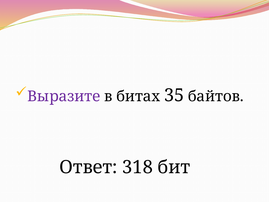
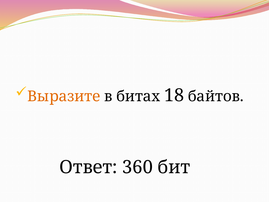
Выразите colour: purple -> orange
35: 35 -> 18
318: 318 -> 360
